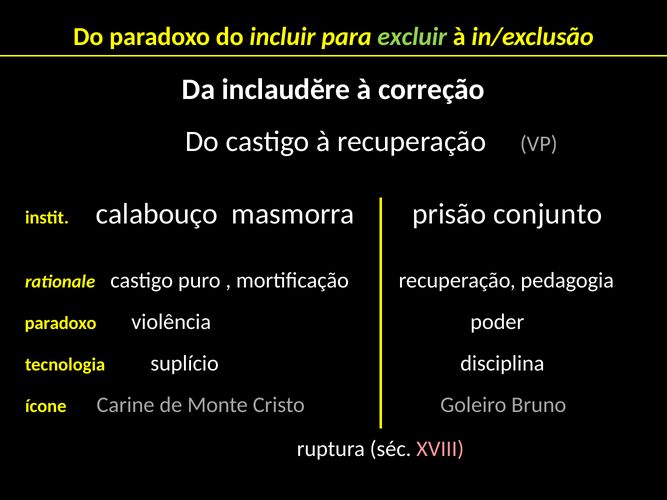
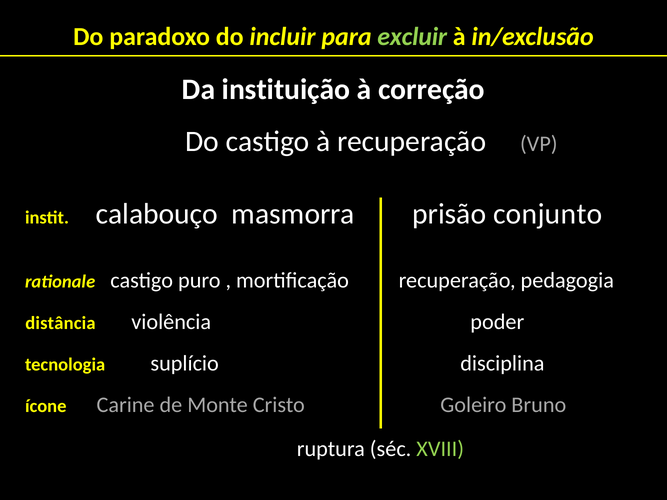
inclaudĕre: inclaudĕre -> instituição
paradoxo at (61, 323): paradoxo -> distância
XVIII colour: pink -> light green
